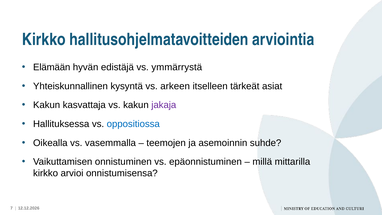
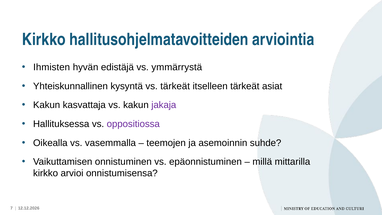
Elämään: Elämään -> Ihmisten
vs arkeen: arkeen -> tärkeät
oppositiossa colour: blue -> purple
